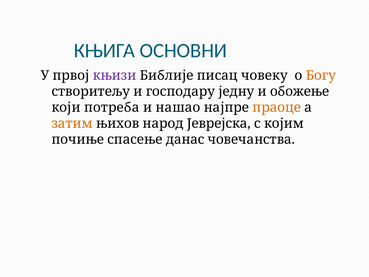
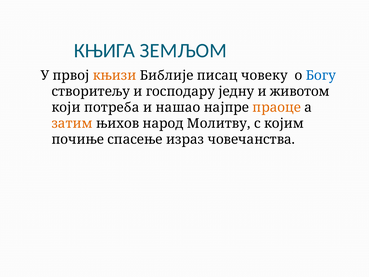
ОСНОВНИ: ОСНОВНИ -> ЗЕМЉОМ
књизи colour: purple -> orange
Богу colour: orange -> blue
обожење: обожење -> животом
Јеврејска: Јеврејска -> Молитву
данас: данас -> израз
